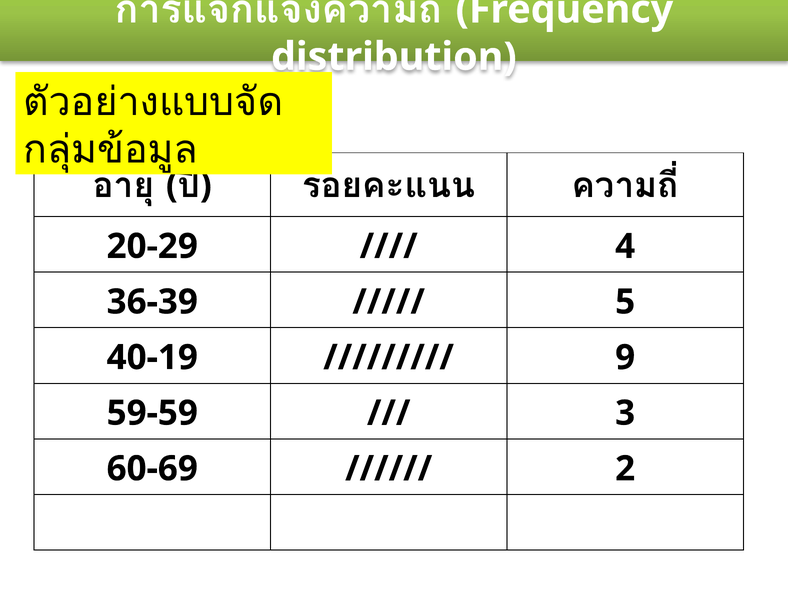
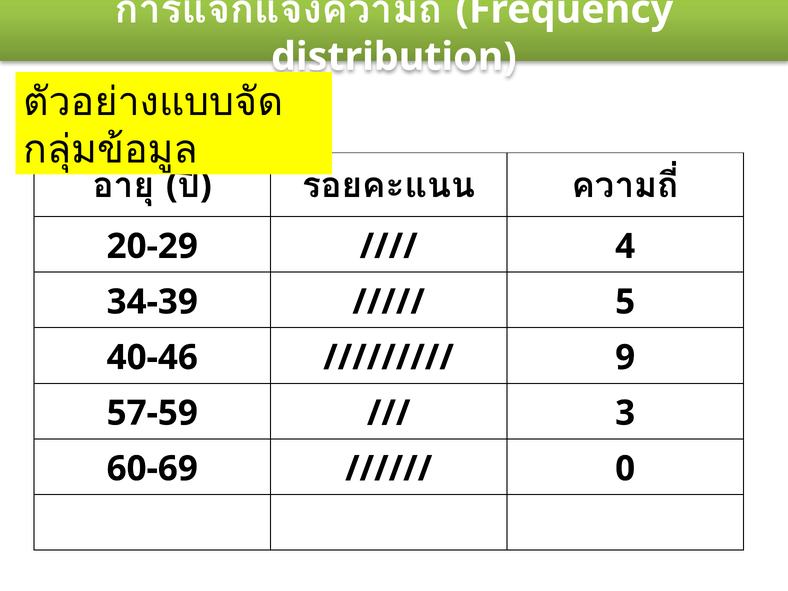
36-39: 36-39 -> 34-39
40-19: 40-19 -> 40-46
59-59: 59-59 -> 57-59
2: 2 -> 0
